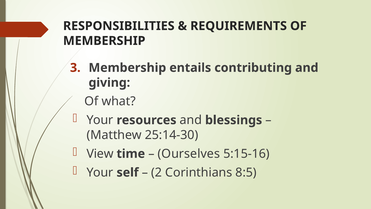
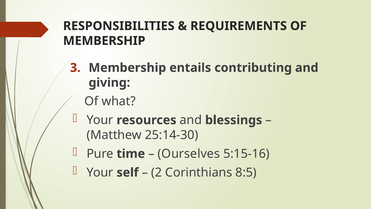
View: View -> Pure
